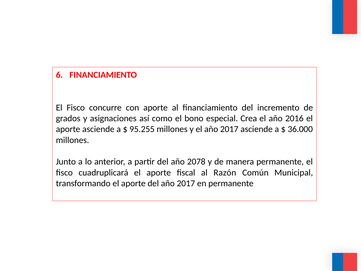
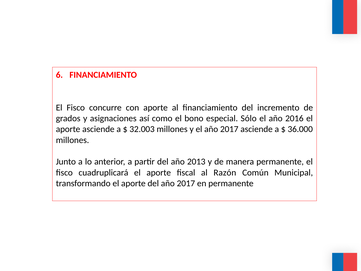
Crea: Crea -> Sólo
95.255: 95.255 -> 32.003
2078: 2078 -> 2013
